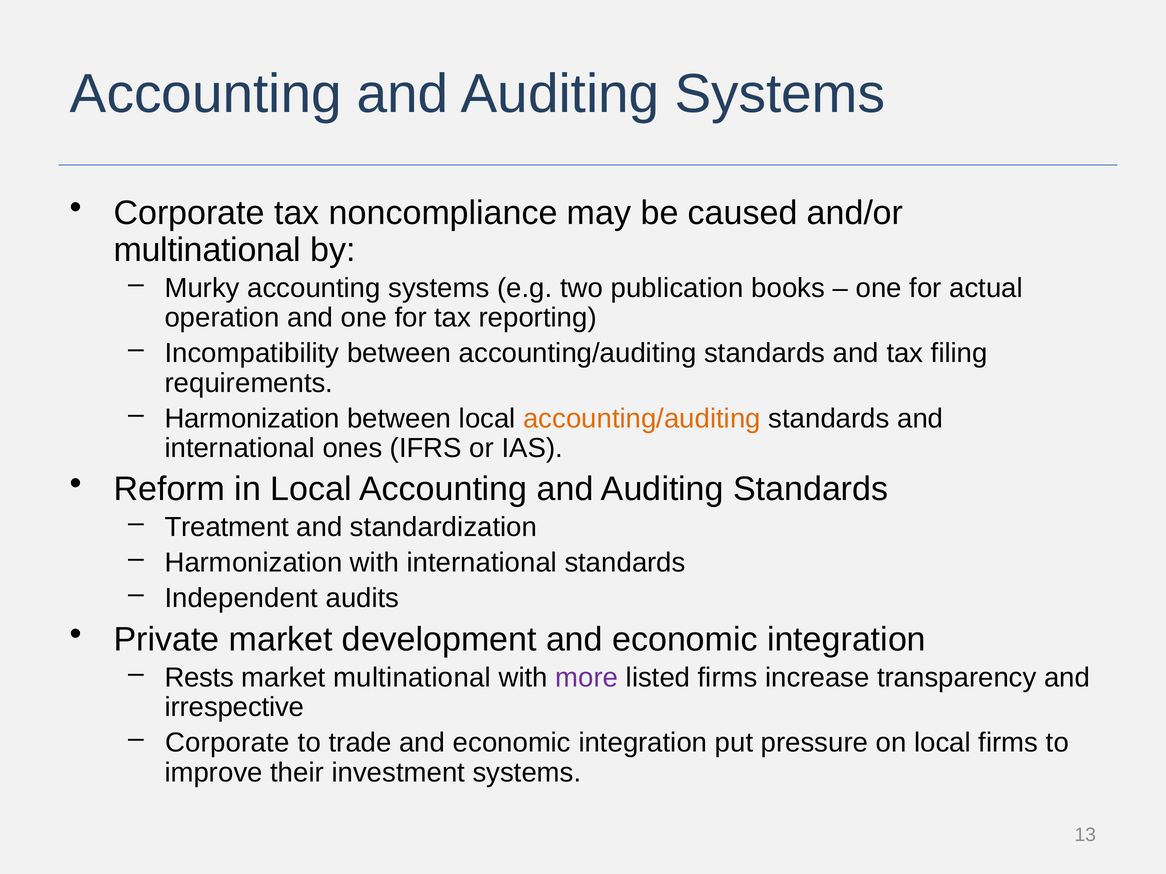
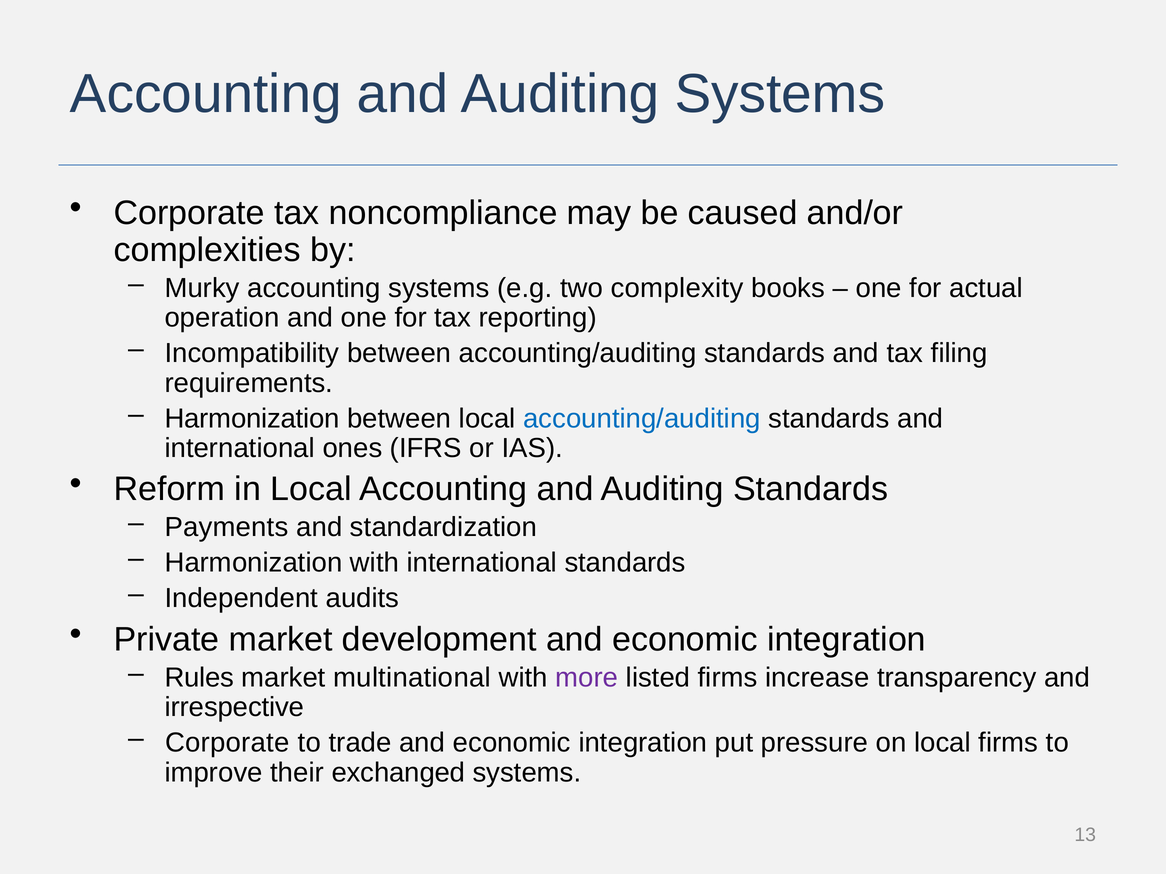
multinational at (207, 250): multinational -> complexities
publication: publication -> complexity
accounting/auditing at (642, 419) colour: orange -> blue
Treatment: Treatment -> Payments
Rests: Rests -> Rules
investment: investment -> exchanged
